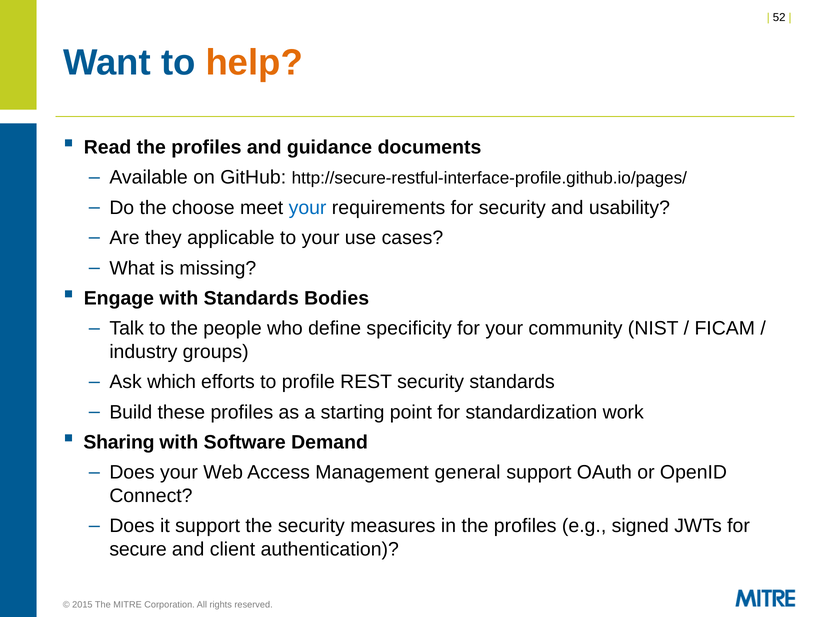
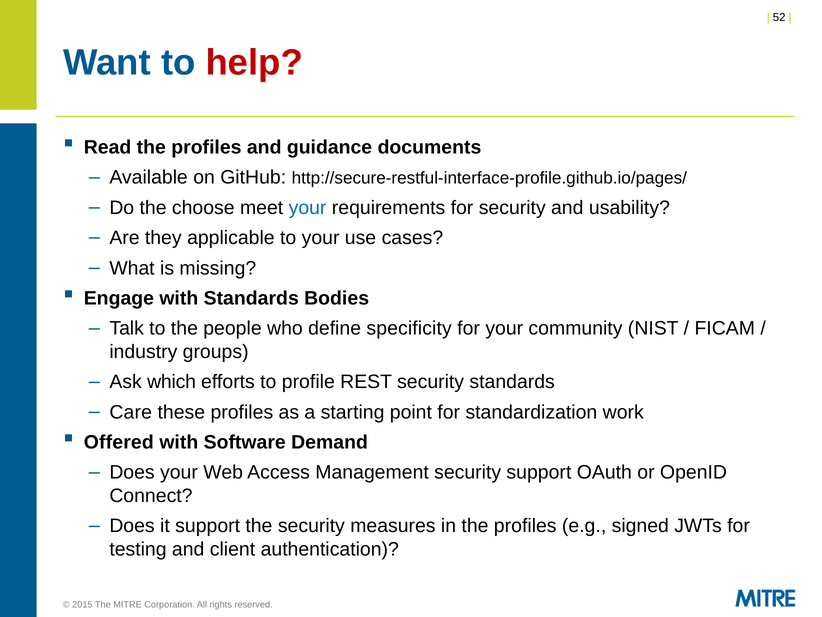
help colour: orange -> red
Build: Build -> Care
Sharing: Sharing -> Offered
Management general: general -> security
secure: secure -> testing
